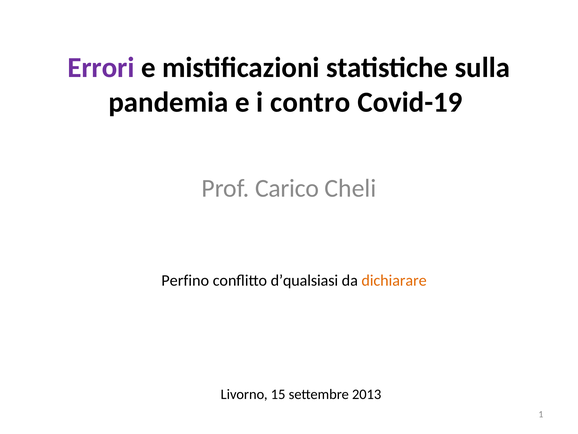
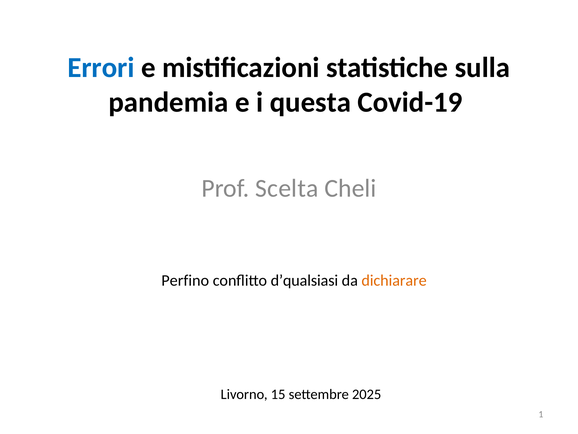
Errori colour: purple -> blue
contro: contro -> questa
Carico: Carico -> Scelta
2013: 2013 -> 2025
